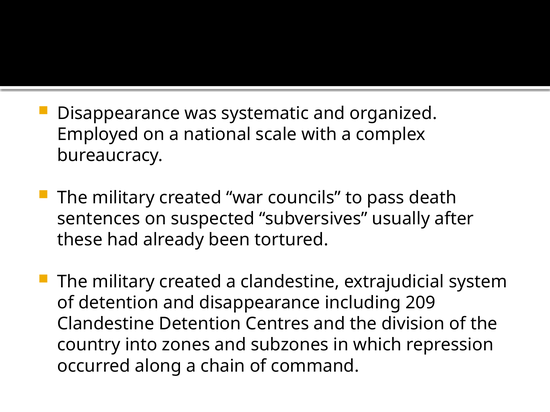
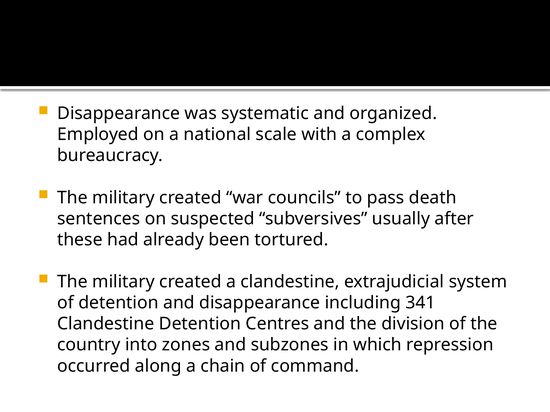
209: 209 -> 341
